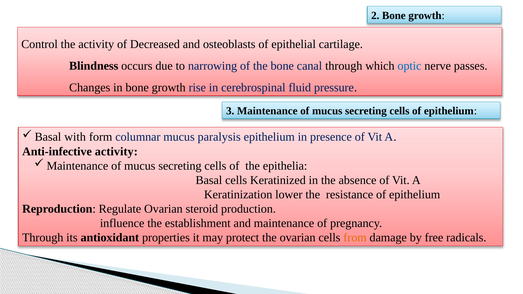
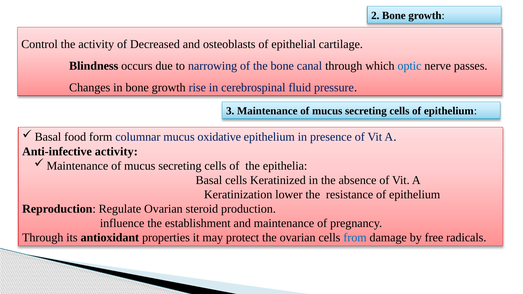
with: with -> food
paralysis: paralysis -> oxidative
from colour: orange -> blue
